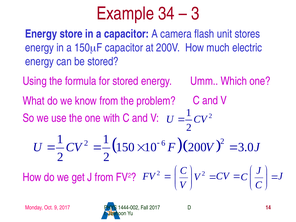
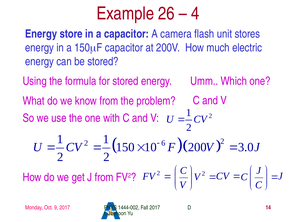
34: 34 -> 26
3: 3 -> 4
